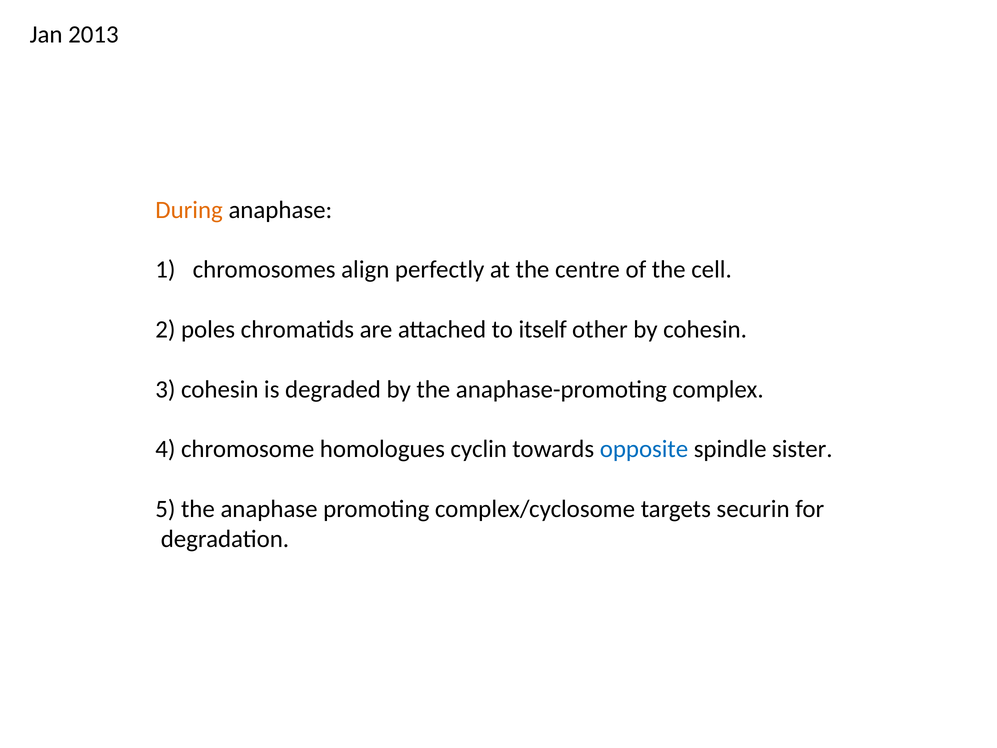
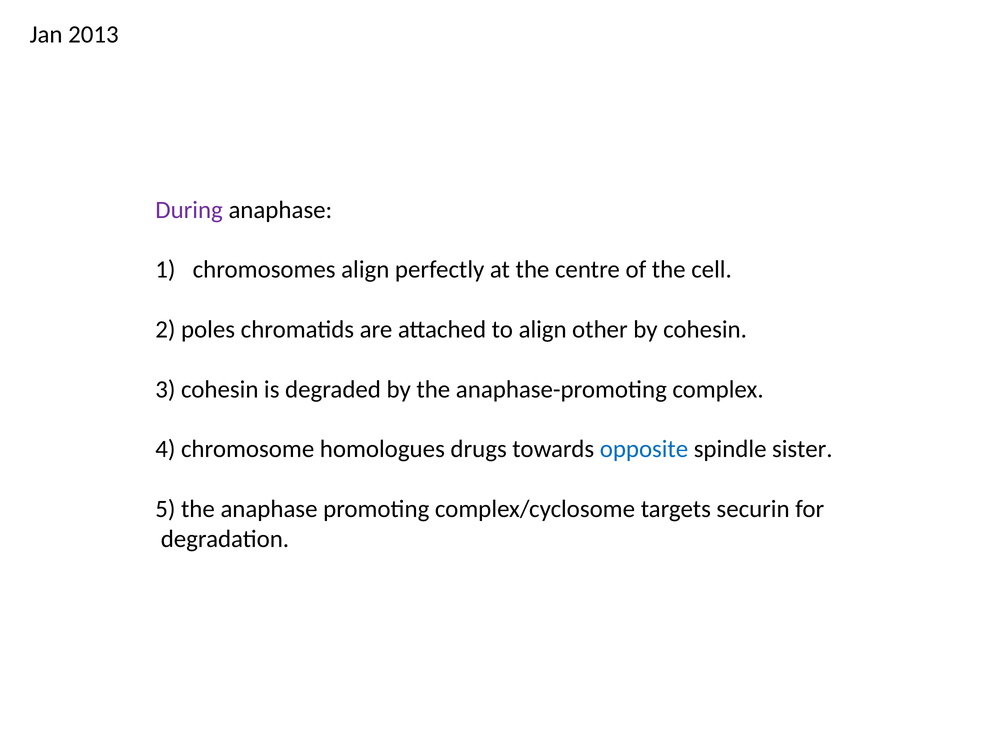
During colour: orange -> purple
to itself: itself -> align
cyclin: cyclin -> drugs
